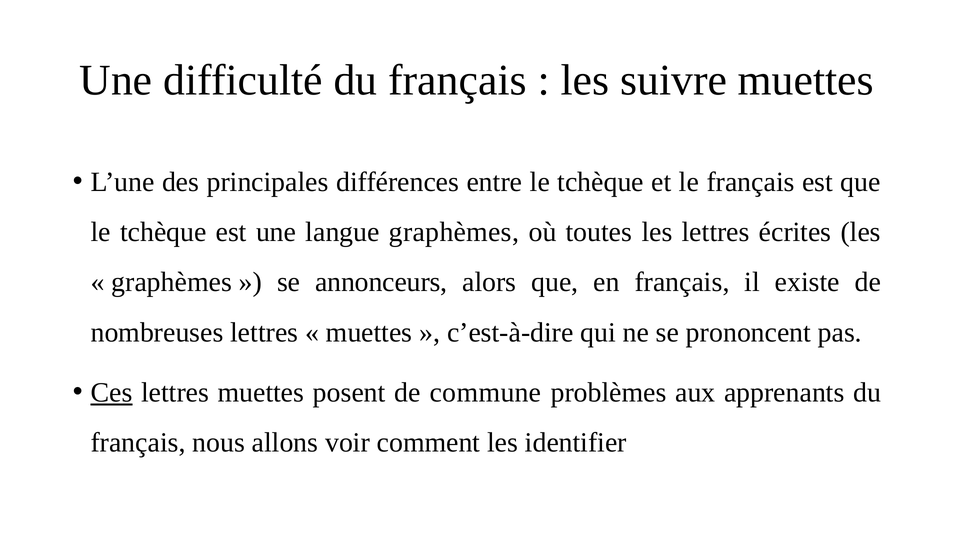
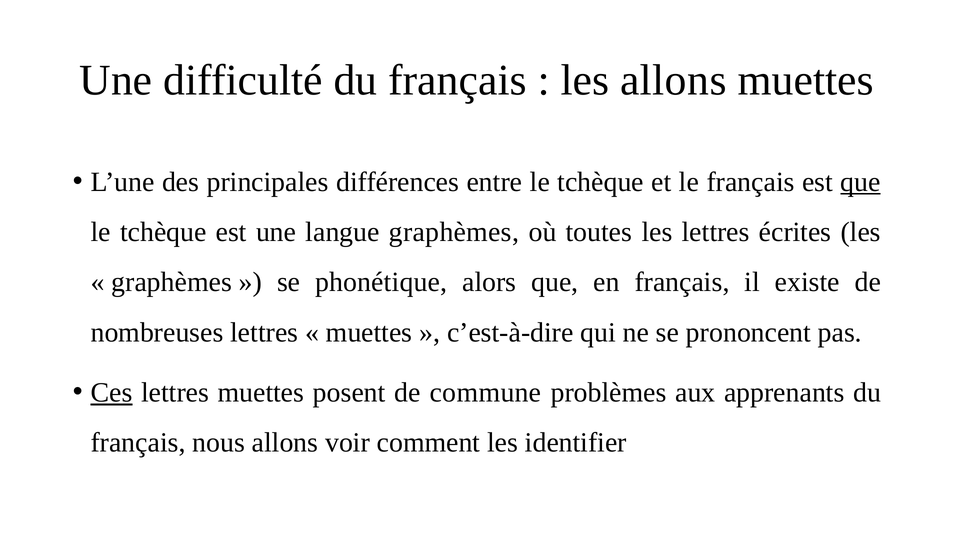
les suivre: suivre -> allons
que at (861, 182) underline: none -> present
annonceurs: annonceurs -> phonétique
